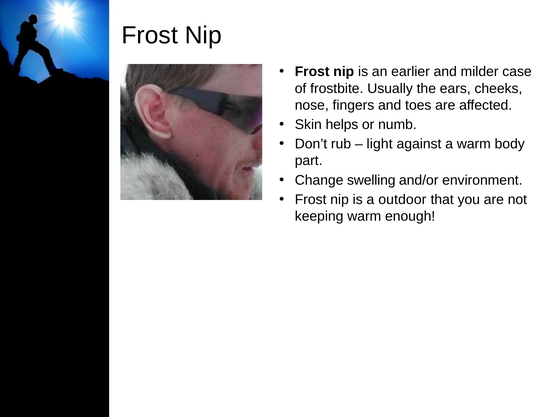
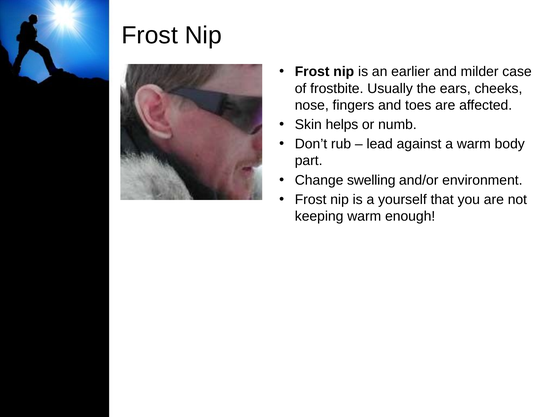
light: light -> lead
outdoor: outdoor -> yourself
